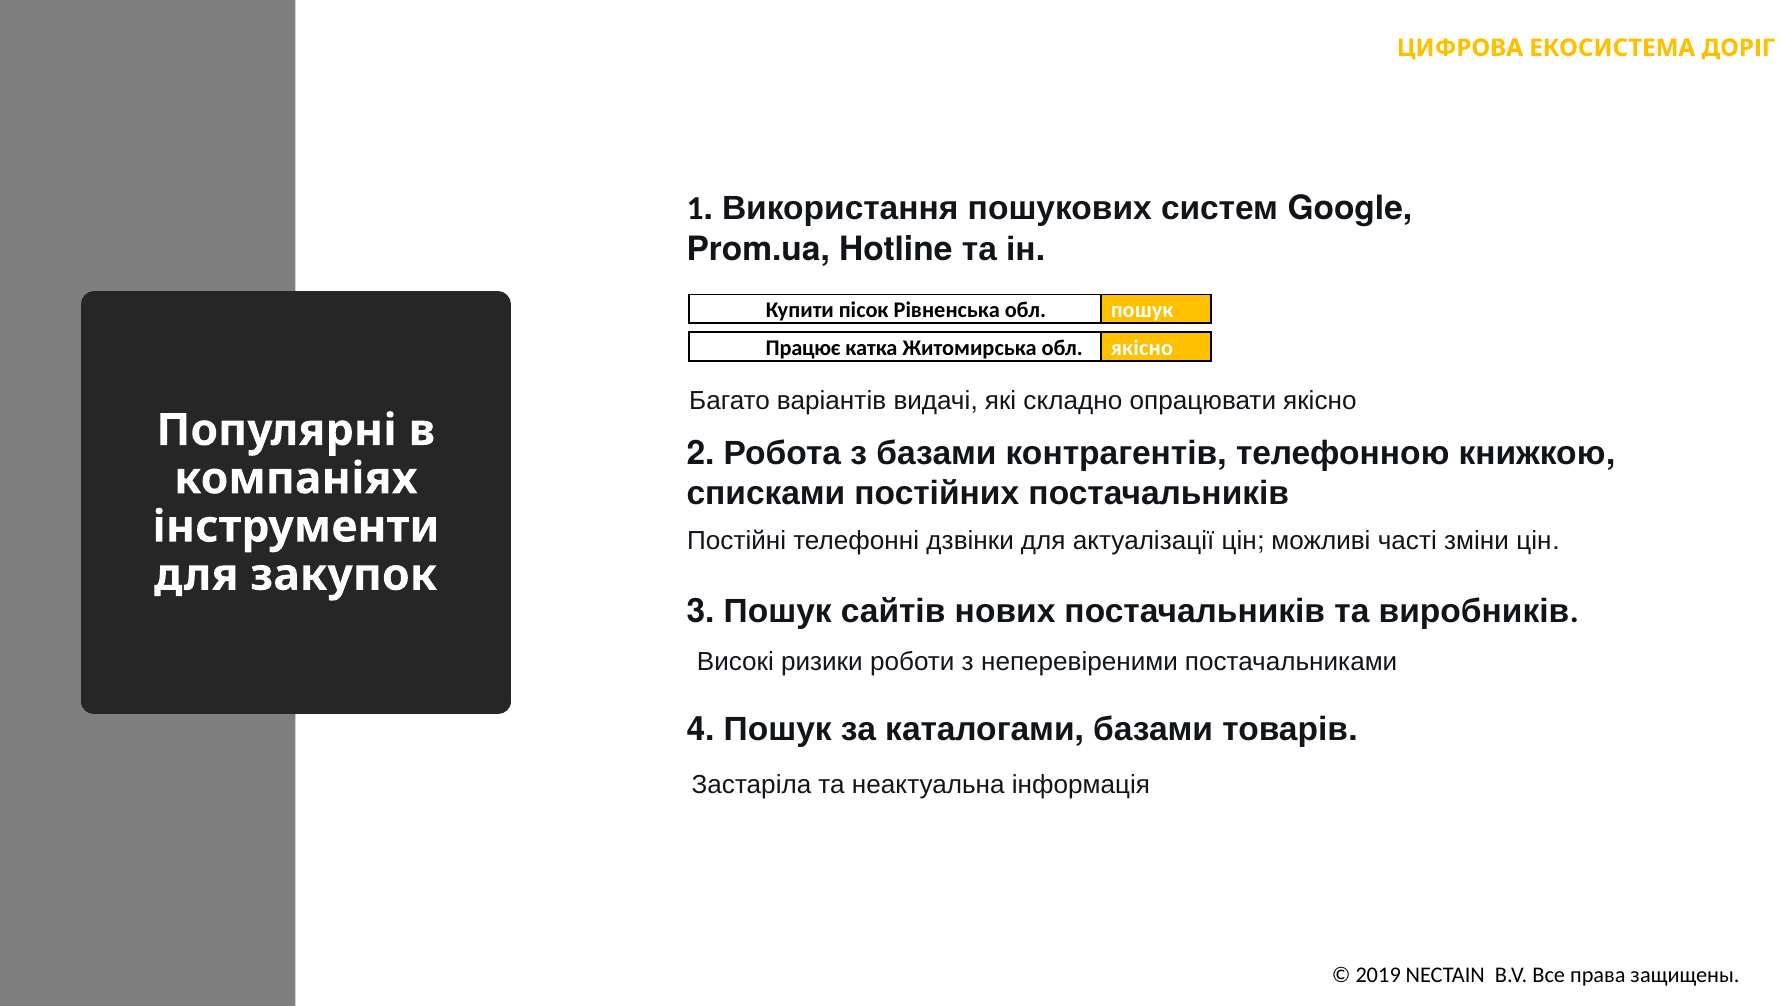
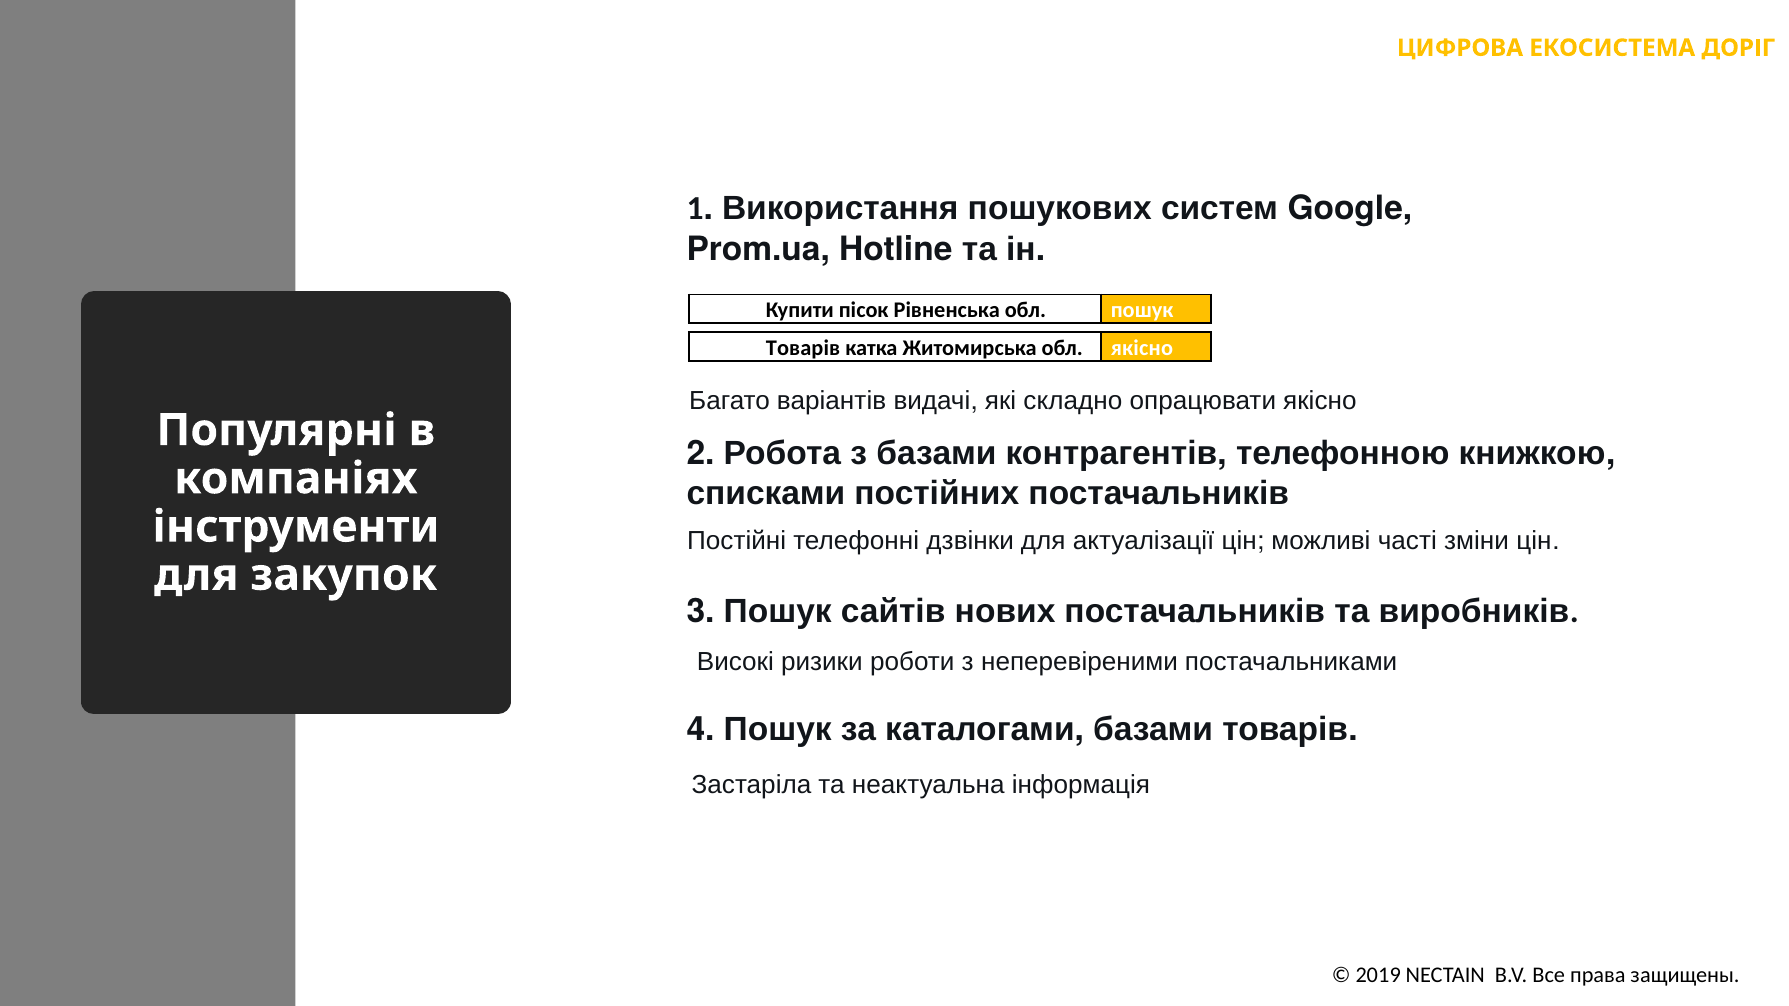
Працює at (803, 348): Працює -> Товарів
